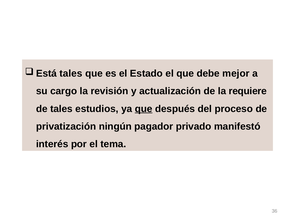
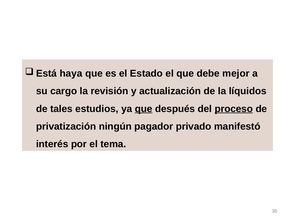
tales at (71, 73): tales -> haya
requiere: requiere -> líquidos
proceso underline: none -> present
